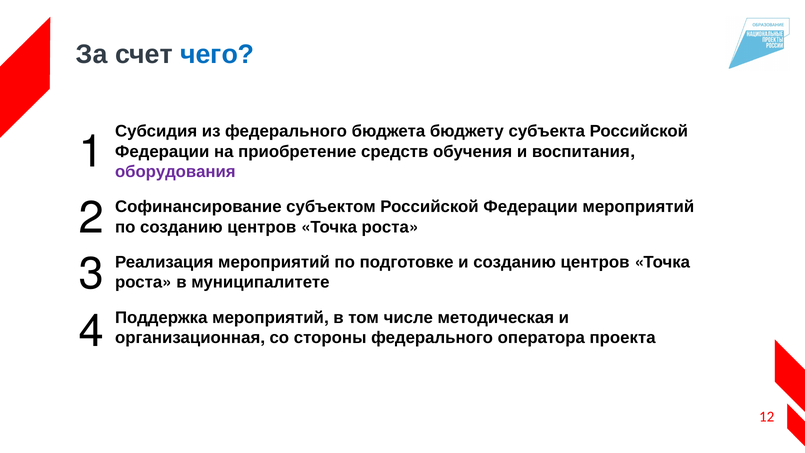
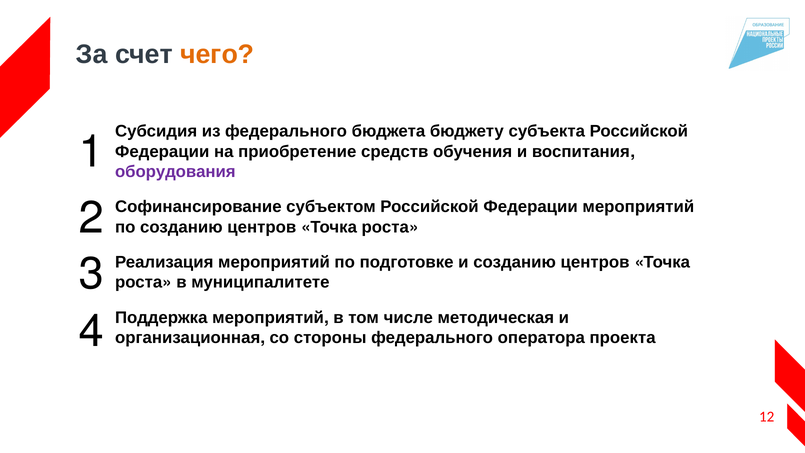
чего colour: blue -> orange
